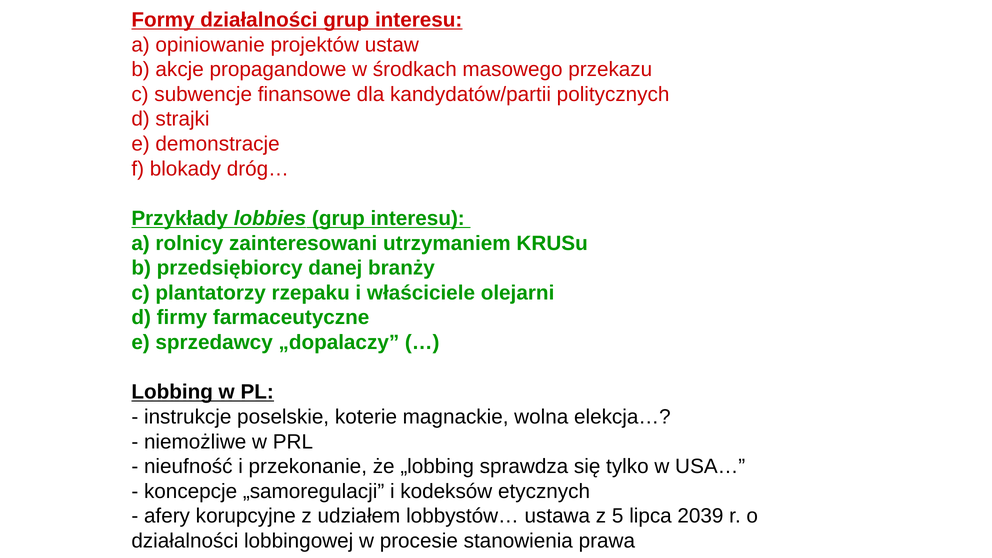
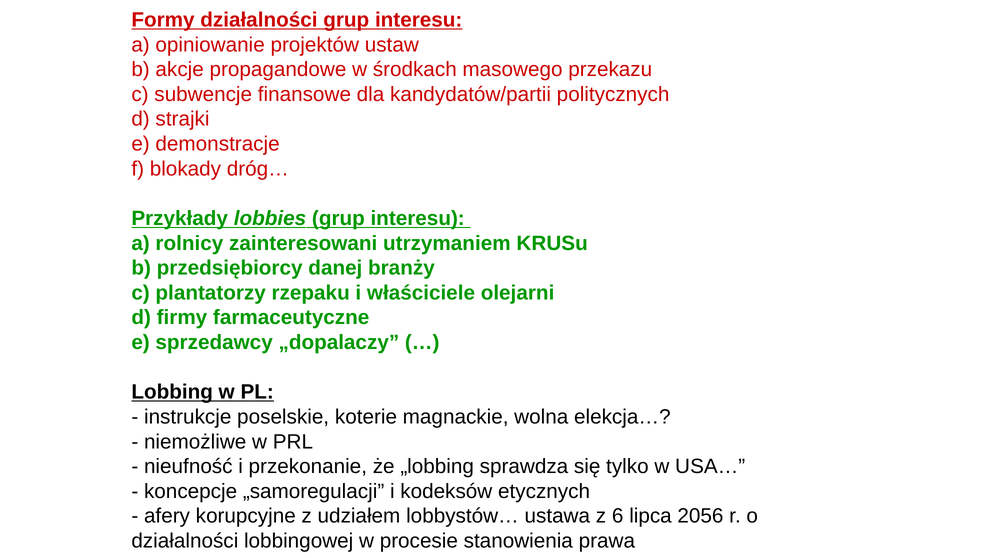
5: 5 -> 6
2039: 2039 -> 2056
